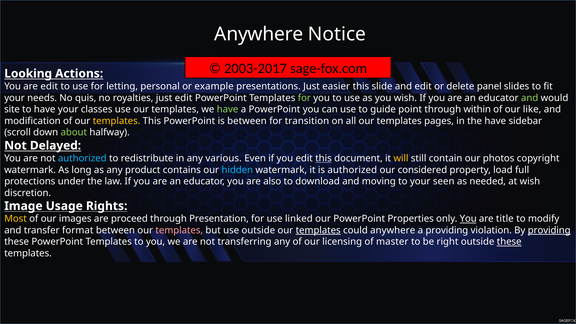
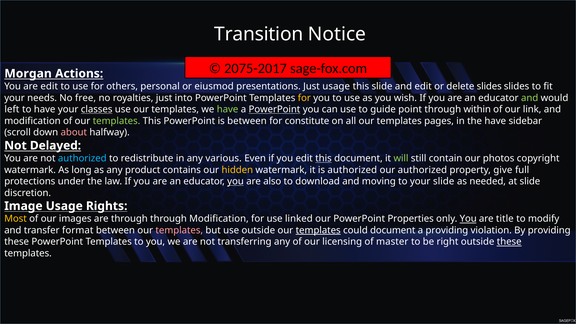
Anywhere at (259, 34): Anywhere -> Transition
2003-2017: 2003-2017 -> 2075-2017
Looking: Looking -> Morgan
letting: letting -> others
example: example -> eiusmod
Just easier: easier -> usage
delete panel: panel -> slides
quis: quis -> free
just edit: edit -> into
for at (304, 98) colour: light green -> yellow
site: site -> left
classes underline: none -> present
PowerPoint at (274, 109) underline: none -> present
like: like -> link
templates at (117, 121) colour: yellow -> light green
transition: transition -> constitute
about colour: light green -> pink
will colour: yellow -> light green
hidden colour: light blue -> yellow
our considered: considered -> authorized
load: load -> give
you at (236, 181) underline: none -> present
your seen: seen -> slide
at wish: wish -> slide
are proceed: proceed -> through
through Presentation: Presentation -> Modification
could anywhere: anywhere -> document
providing at (549, 230) underline: present -> none
